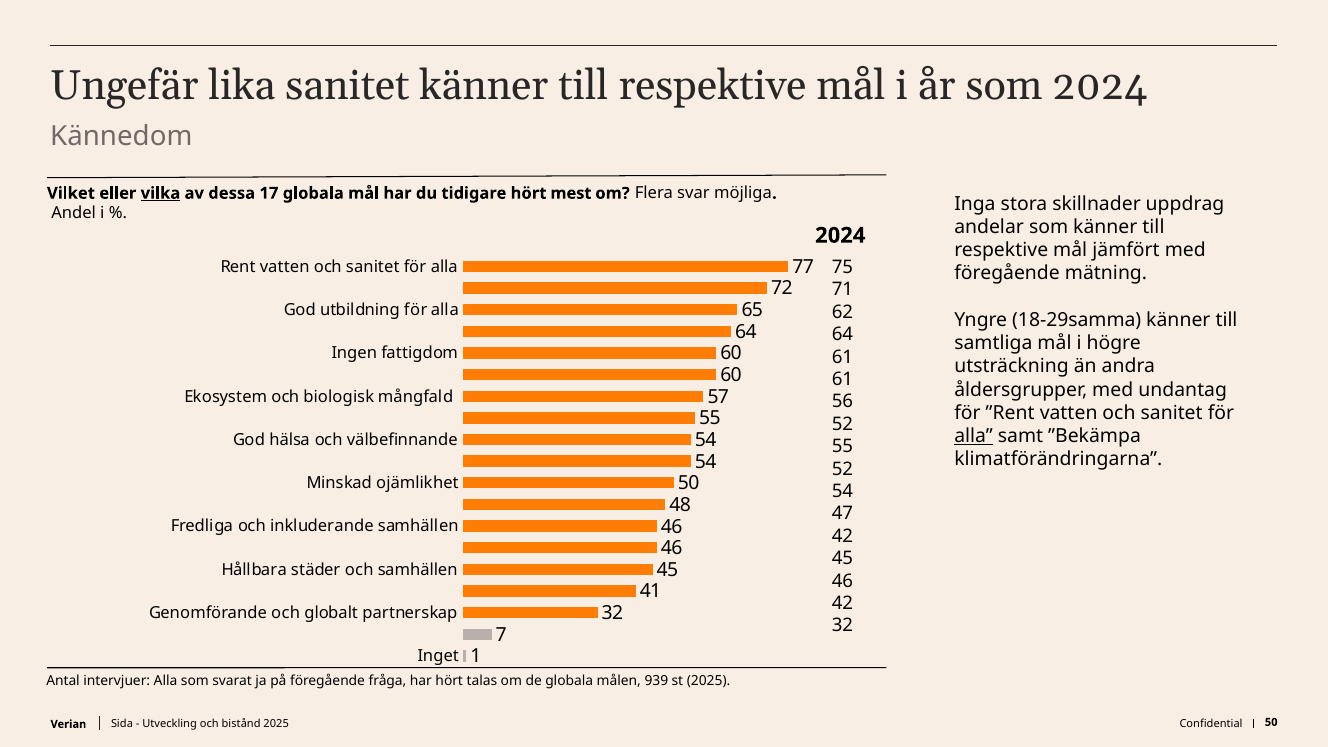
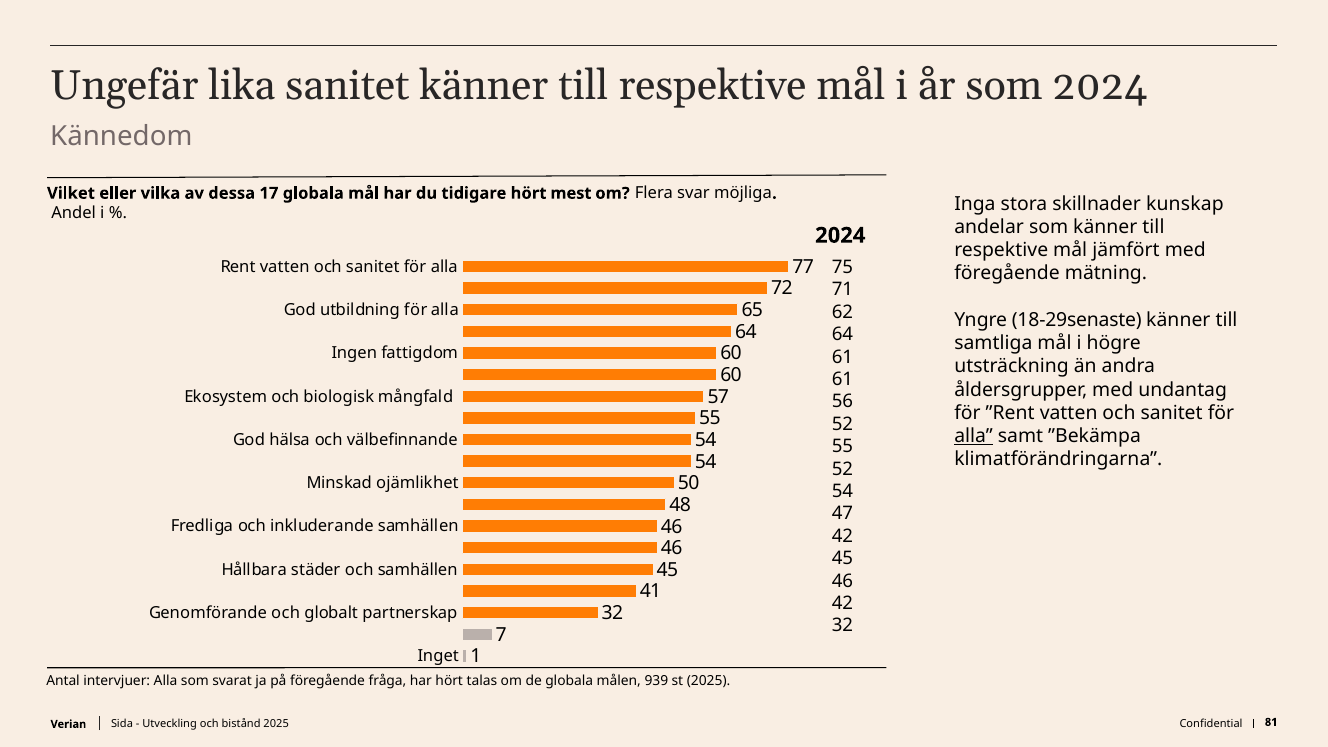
vilka underline: present -> none
uppdrag: uppdrag -> kunskap
18-29samma: 18-29samma -> 18-29senaste
50 at (1271, 722): 50 -> 81
